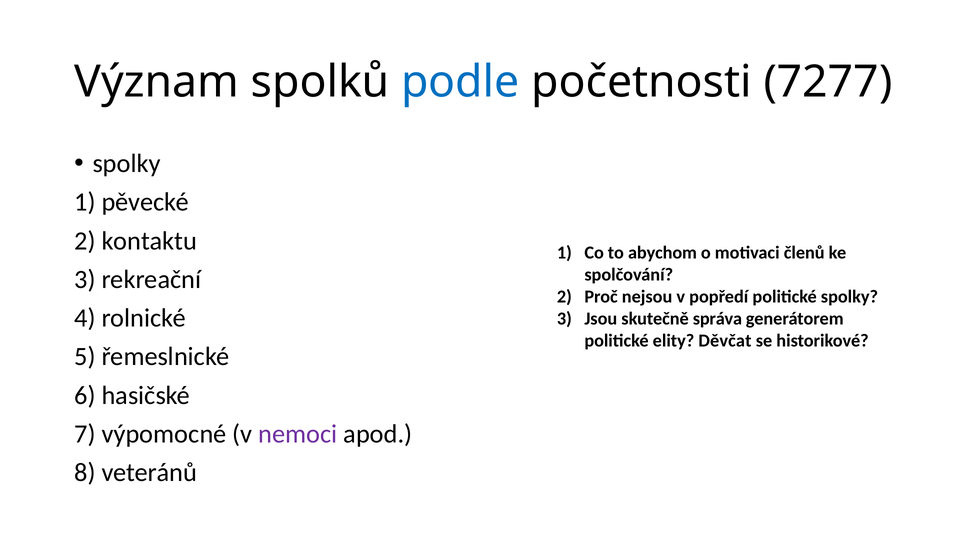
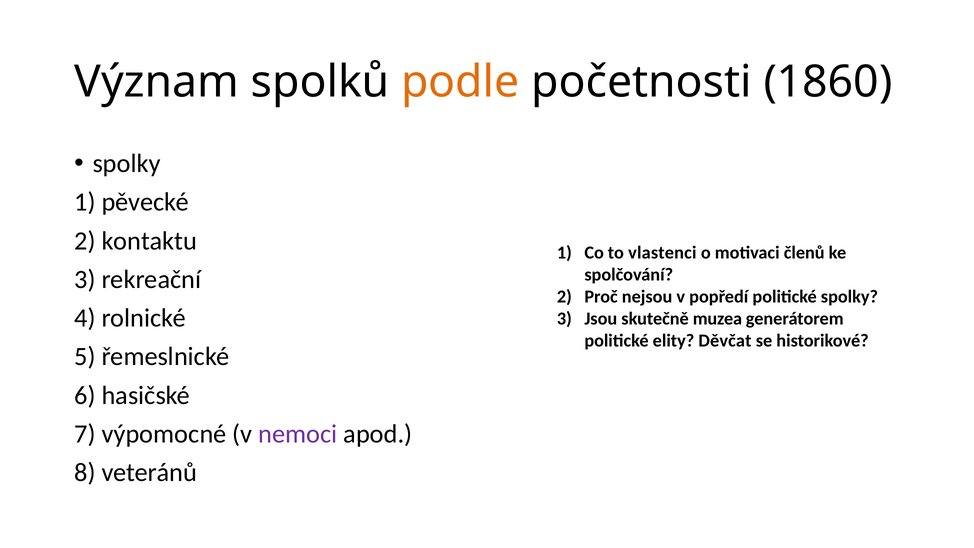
podle colour: blue -> orange
7277: 7277 -> 1860
abychom: abychom -> vlastenci
správa: správa -> muzea
